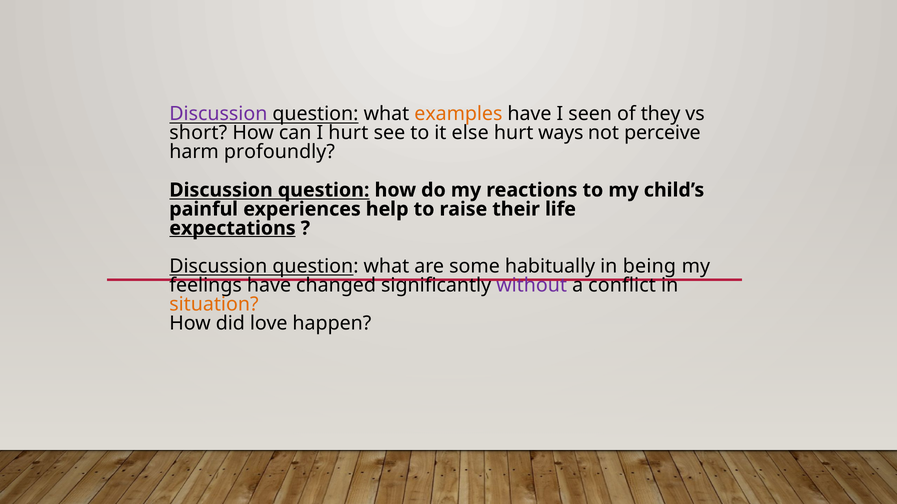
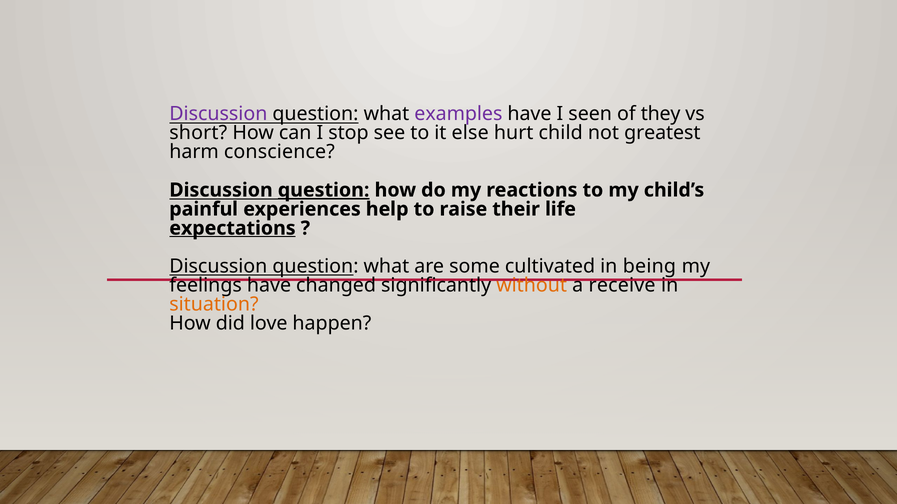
examples colour: orange -> purple
I hurt: hurt -> stop
ways: ways -> child
perceive: perceive -> greatest
profoundly: profoundly -> conscience
question at (324, 190) underline: none -> present
habitually: habitually -> cultivated
without colour: purple -> orange
conflict: conflict -> receive
